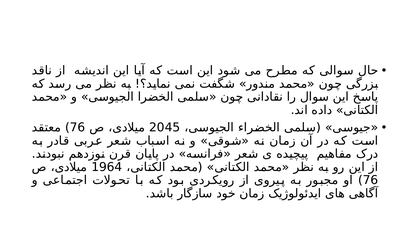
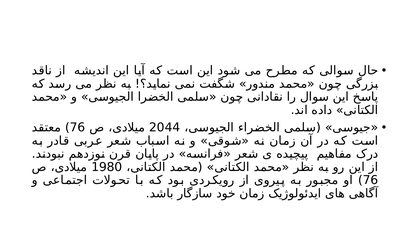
2045: 2045 -> 2044
1964: 1964 -> 1980
